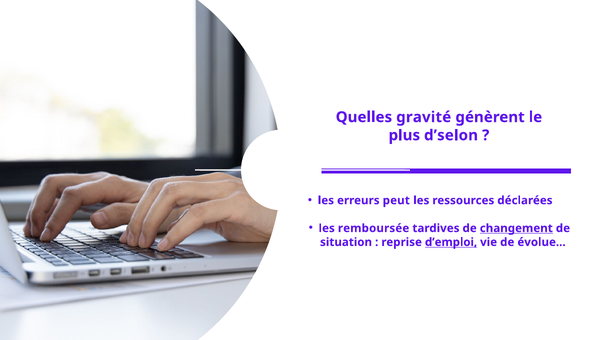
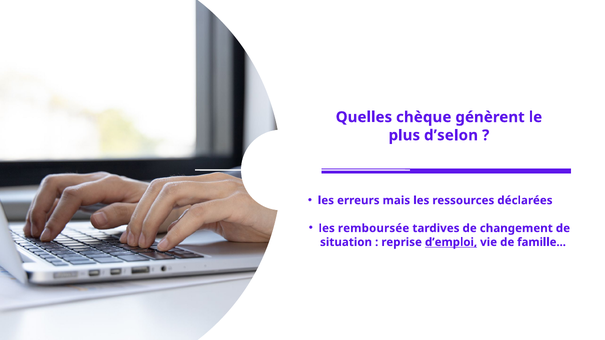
gravité: gravité -> chèque
peut: peut -> mais
changement underline: present -> none
évolue: évolue -> famille
